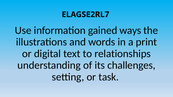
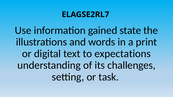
ways: ways -> state
relationships: relationships -> expectations
